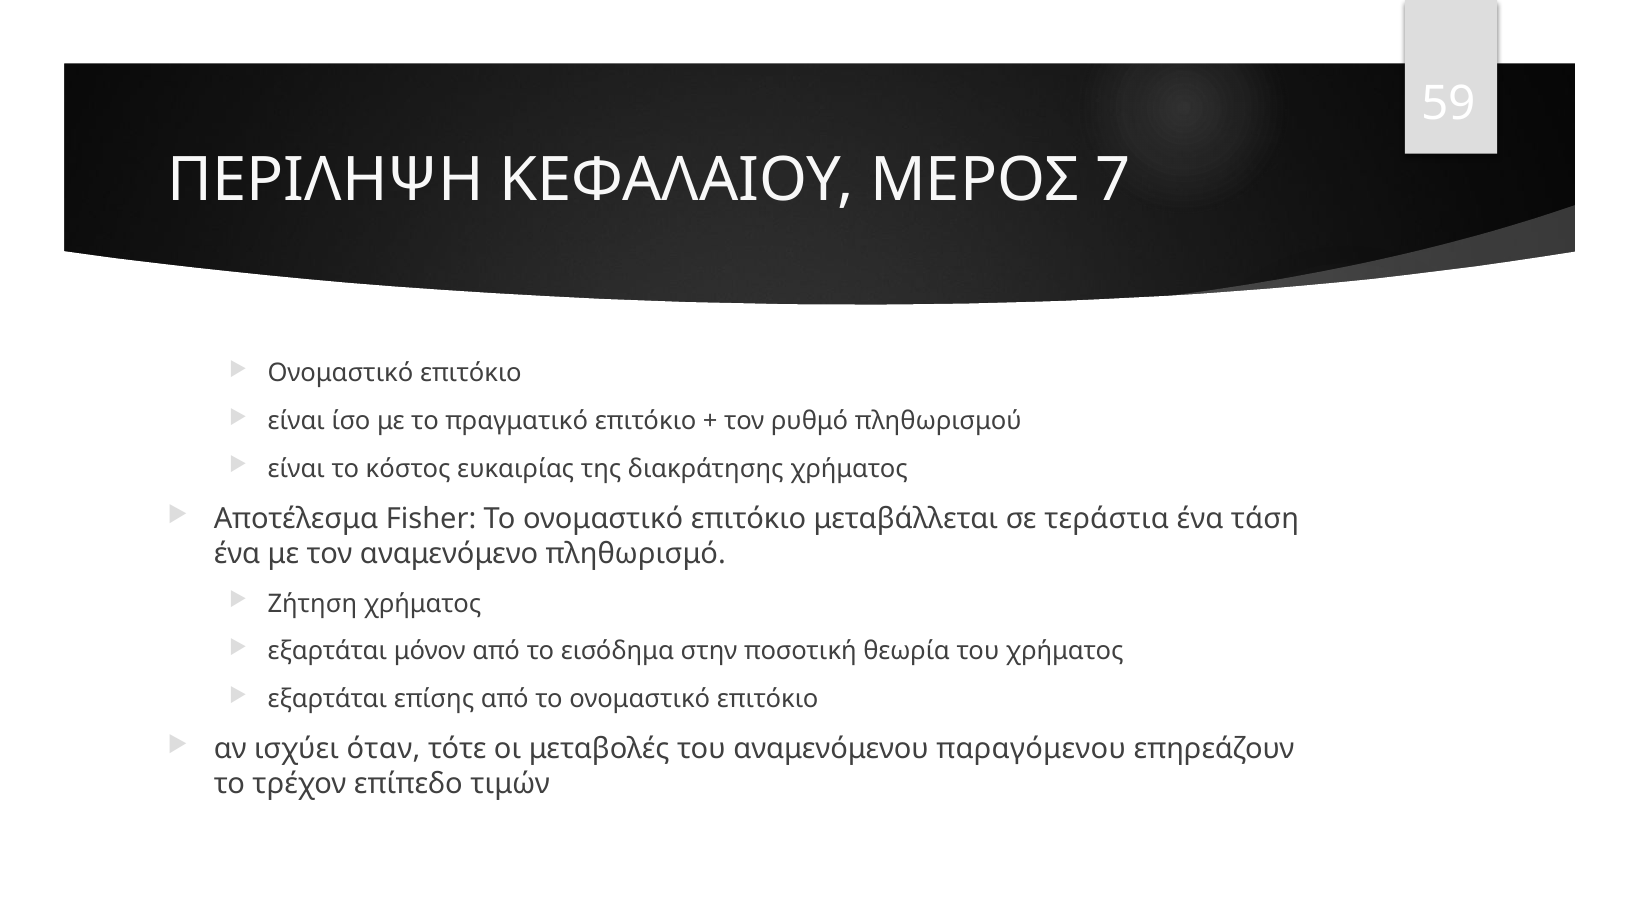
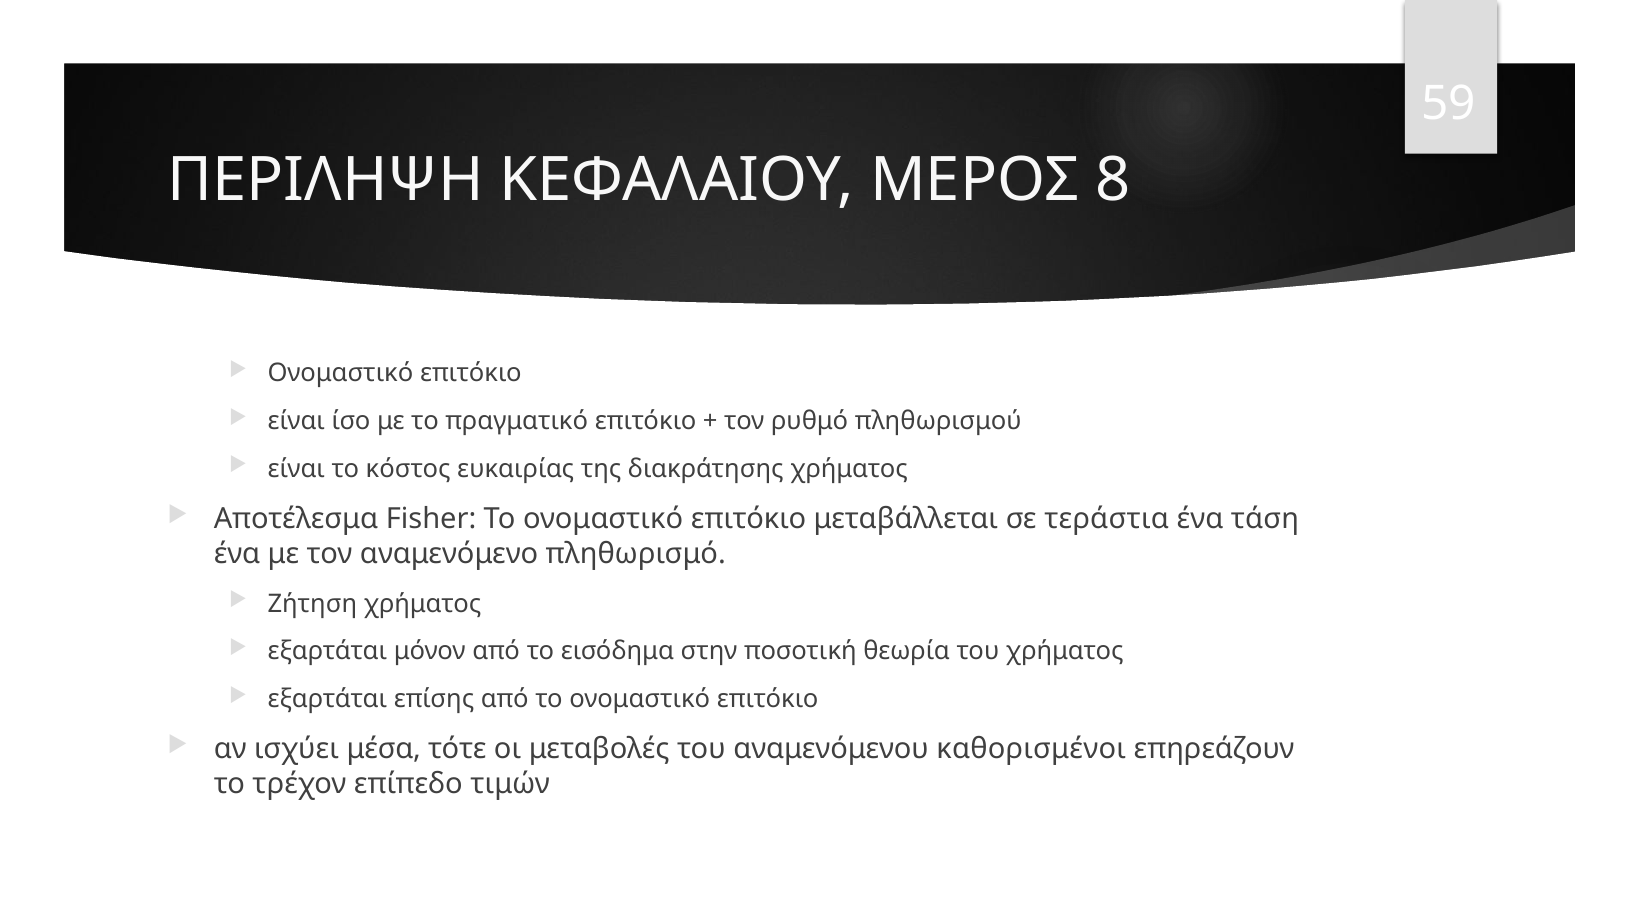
7: 7 -> 8
όταν: όταν -> μέσα
παραγόμενου: παραγόμενου -> καθορισμένοι
